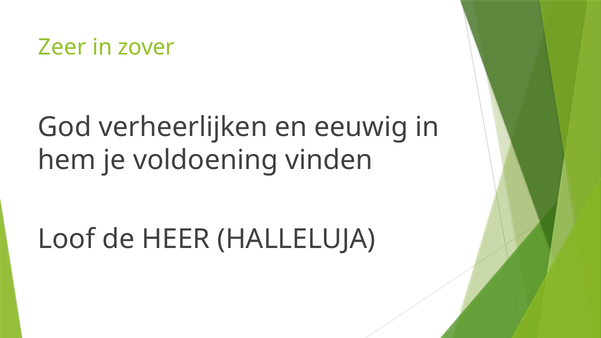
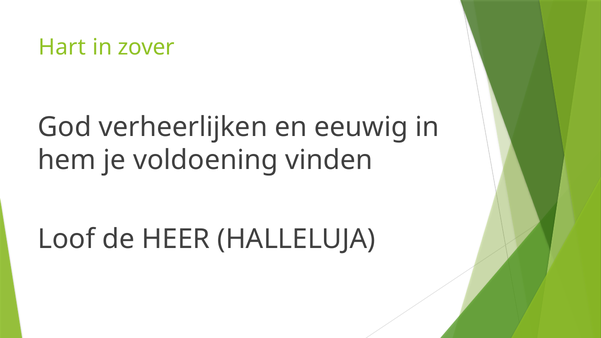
Zeer: Zeer -> Hart
